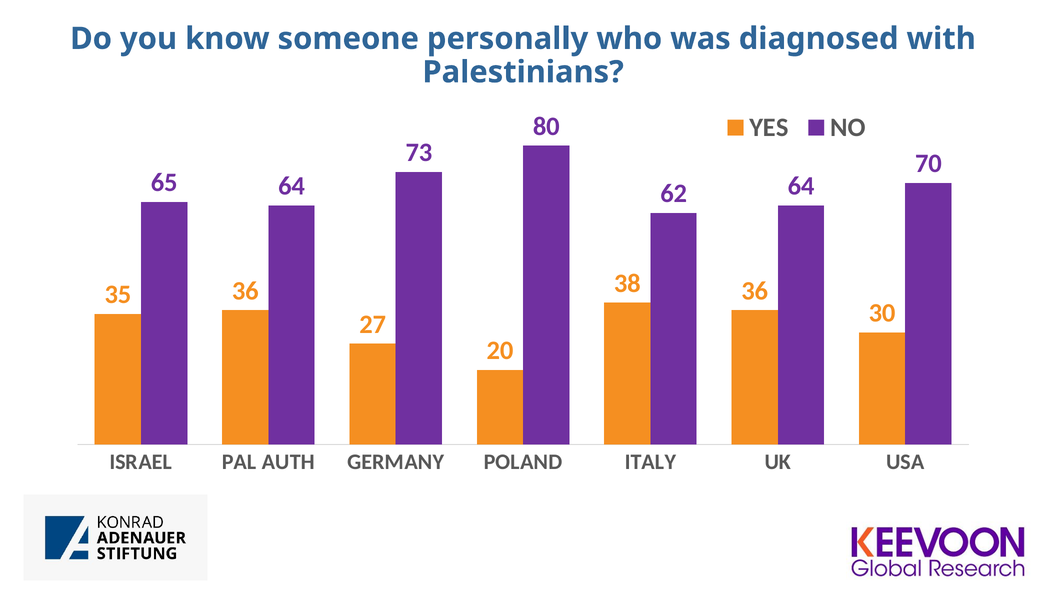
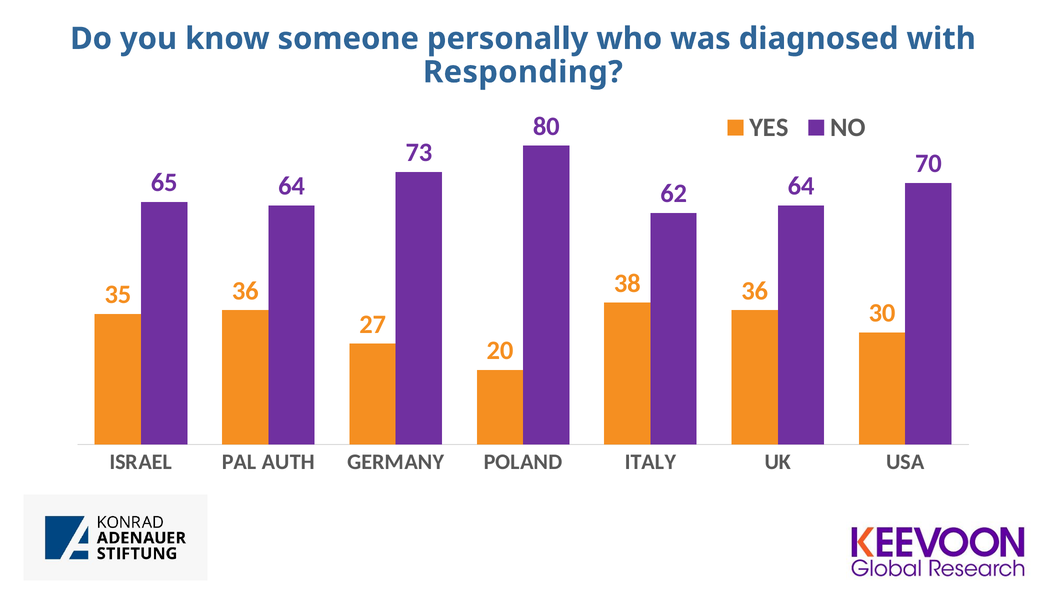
Palestinians: Palestinians -> Responding
